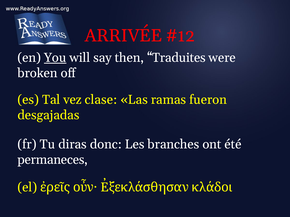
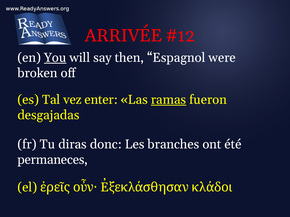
Traduites: Traduites -> Espagnol
clase: clase -> enter
ramas underline: none -> present
